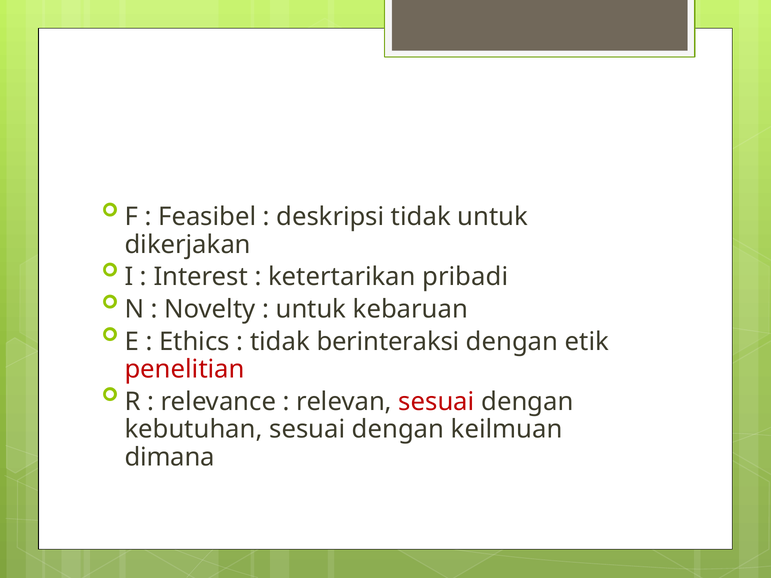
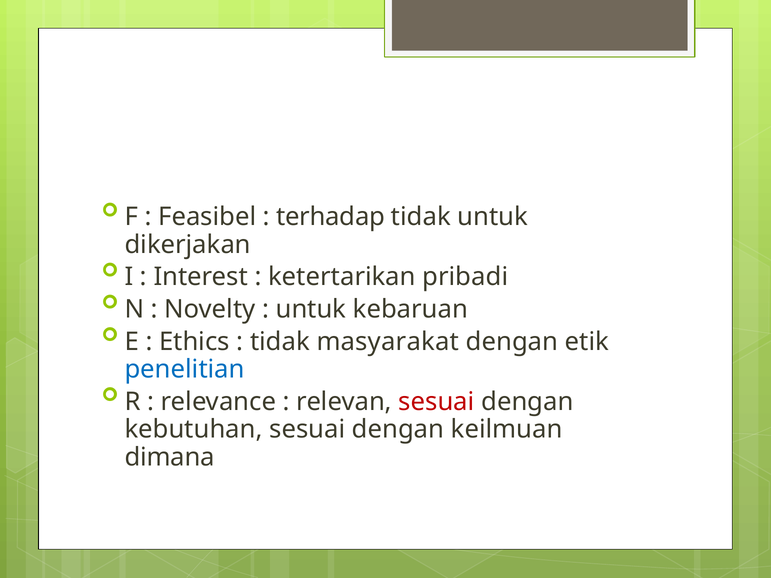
deskripsi: deskripsi -> terhadap
berinteraksi: berinteraksi -> masyarakat
penelitian colour: red -> blue
